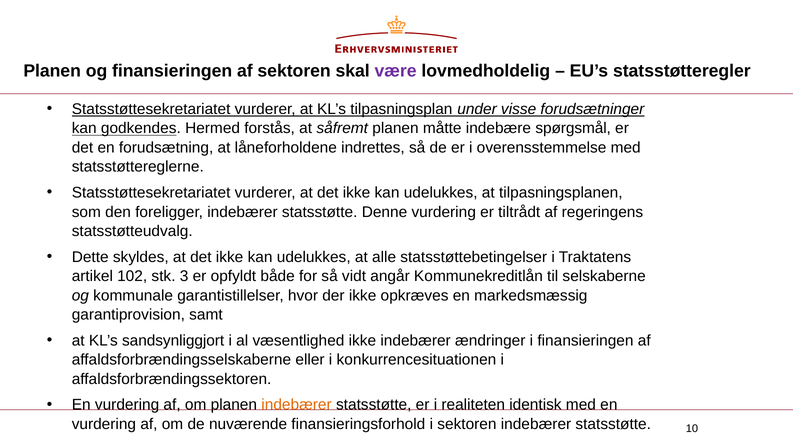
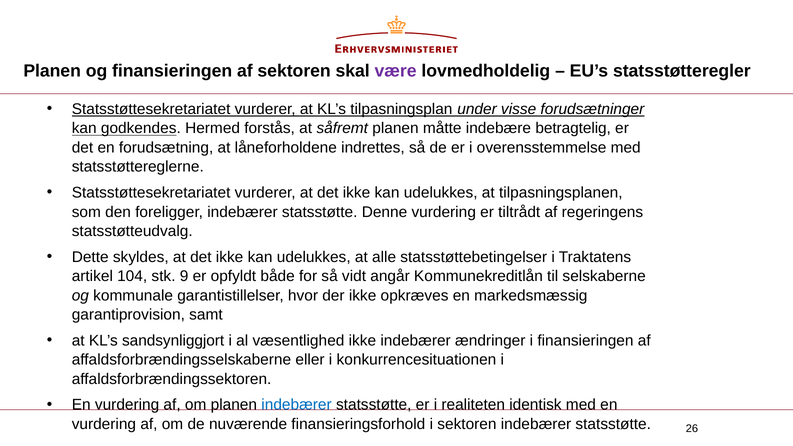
spørgsmål: spørgsmål -> betragtelig
102: 102 -> 104
3: 3 -> 9
indebærer at (297, 405) colour: orange -> blue
10: 10 -> 26
